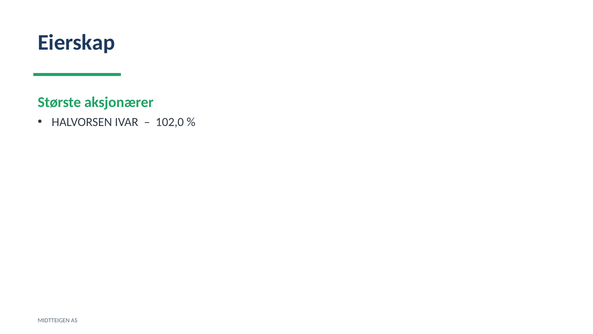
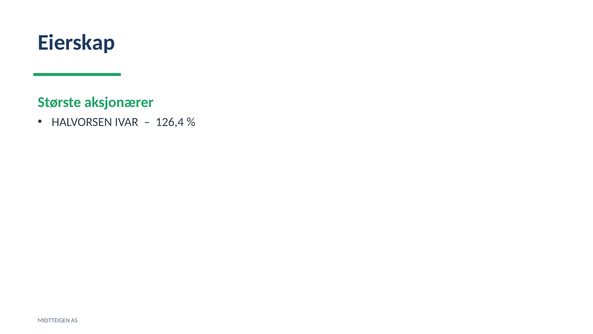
102,0: 102,0 -> 126,4
